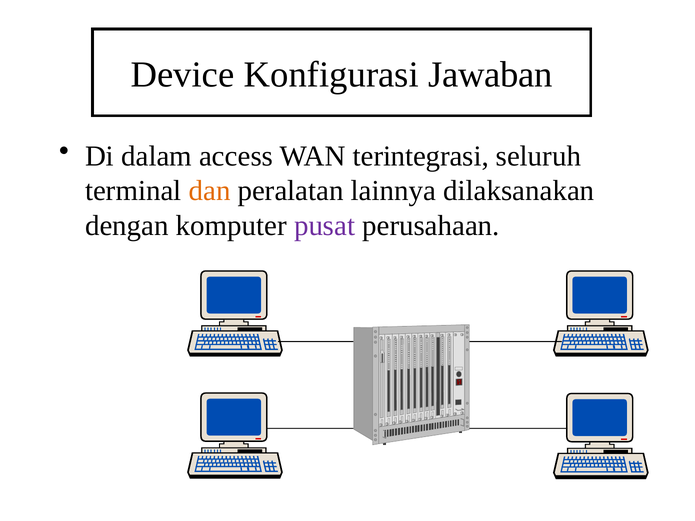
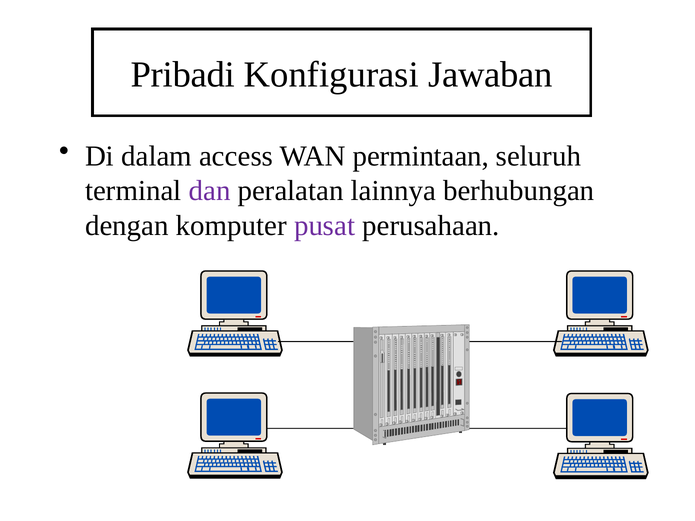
Device: Device -> Pribadi
terintegrasi: terintegrasi -> permintaan
dan colour: orange -> purple
dilaksanakan: dilaksanakan -> berhubungan
